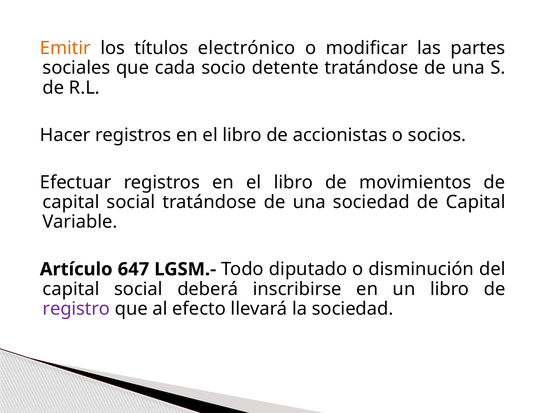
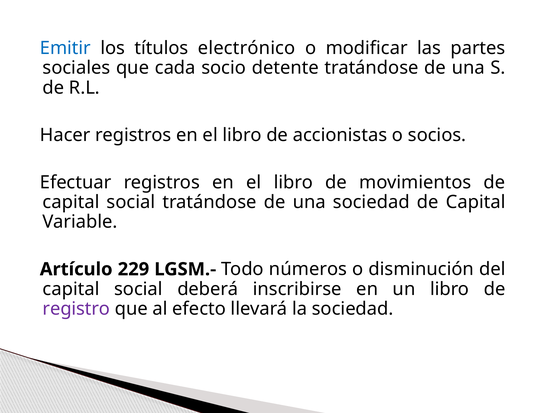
Emitir colour: orange -> blue
647: 647 -> 229
diputado: diputado -> números
